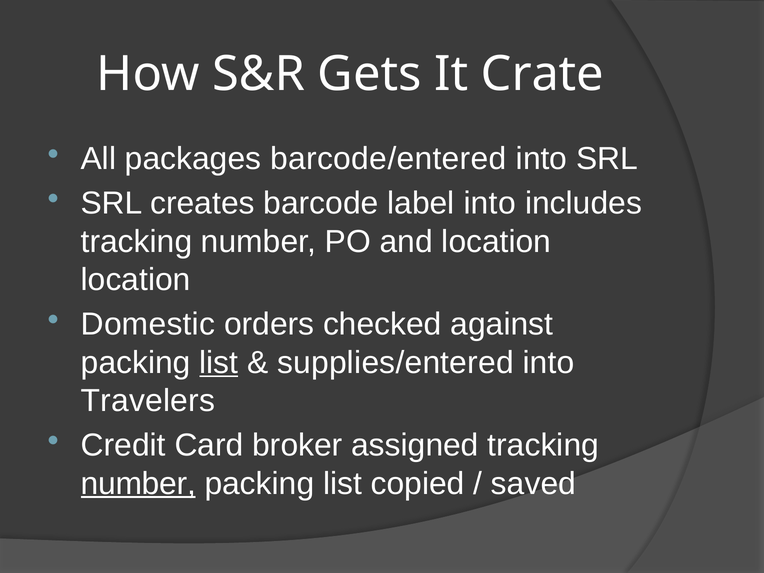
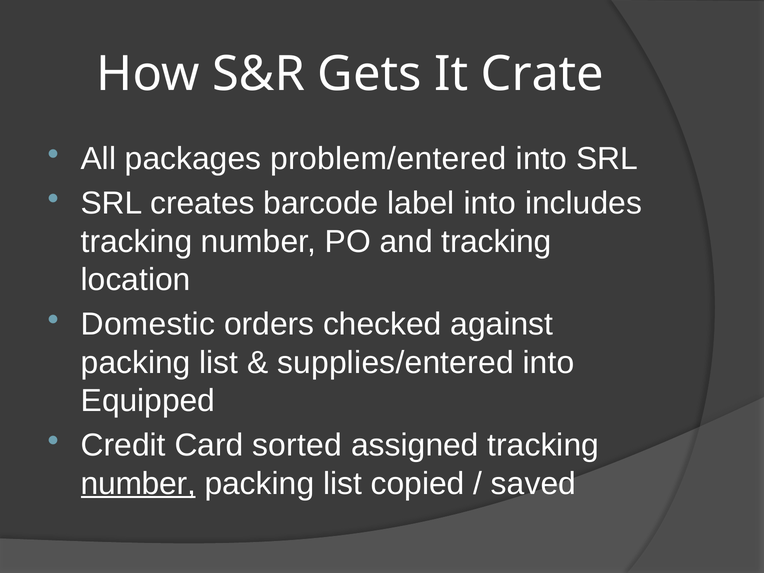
barcode/entered: barcode/entered -> problem/entered
and location: location -> tracking
list at (219, 363) underline: present -> none
Travelers: Travelers -> Equipped
broker: broker -> sorted
